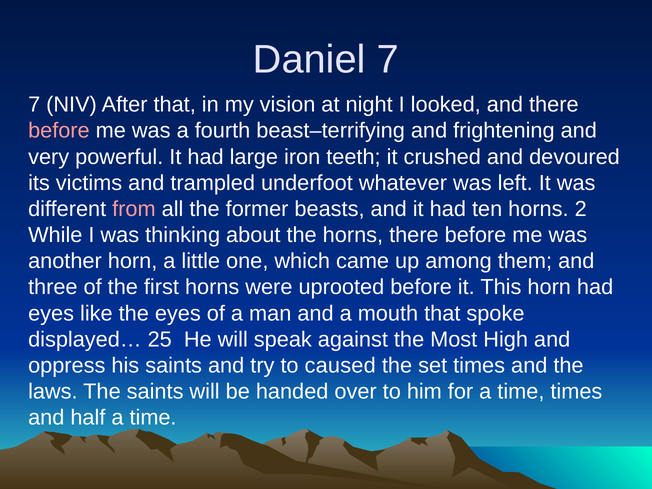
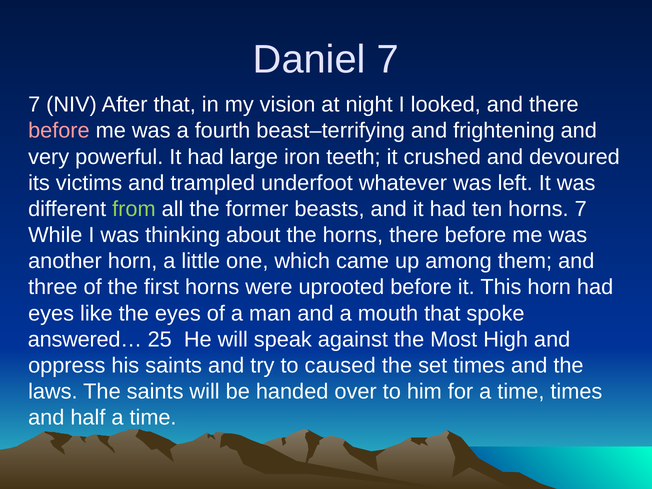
from colour: pink -> light green
horns 2: 2 -> 7
displayed…: displayed… -> answered…
